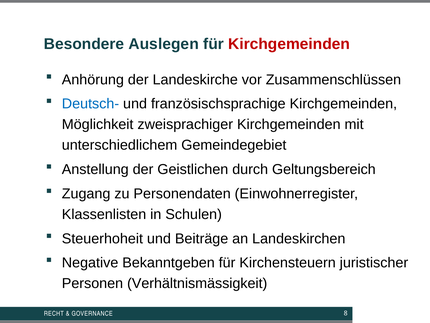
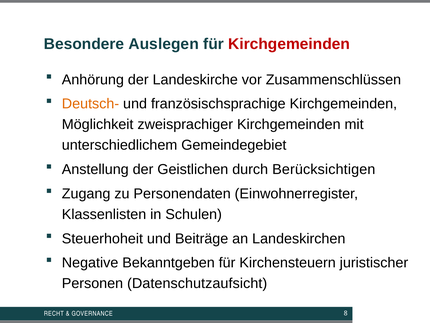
Deutsch- colour: blue -> orange
Geltungsbereich: Geltungsbereich -> Berücksichtigen
Verhältnismässigkeit: Verhältnismässigkeit -> Datenschutzaufsicht
